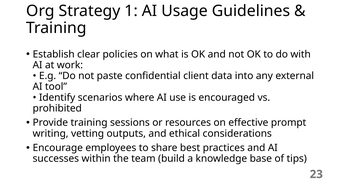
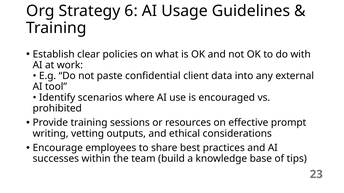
1: 1 -> 6
